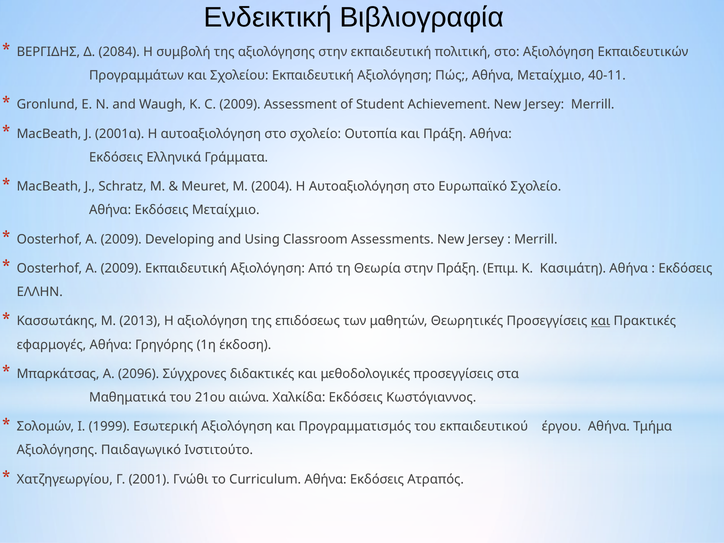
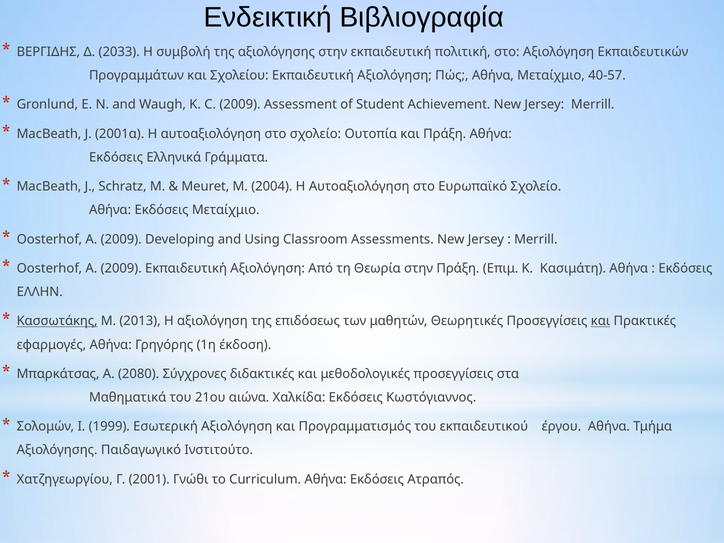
2084: 2084 -> 2033
40-11: 40-11 -> 40-57
Κασσωτάκης underline: none -> present
2096: 2096 -> 2080
